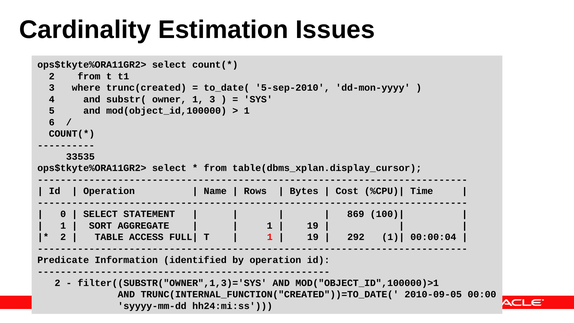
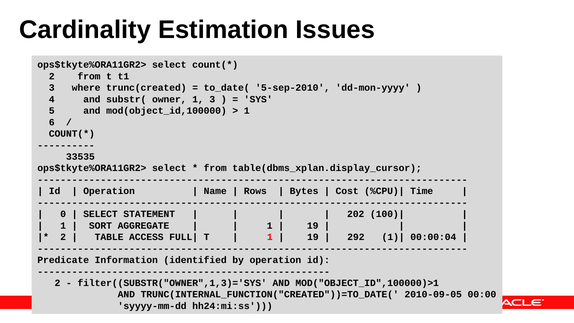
869: 869 -> 202
